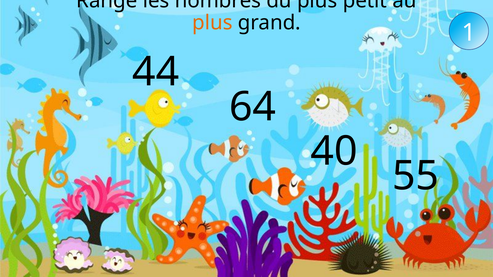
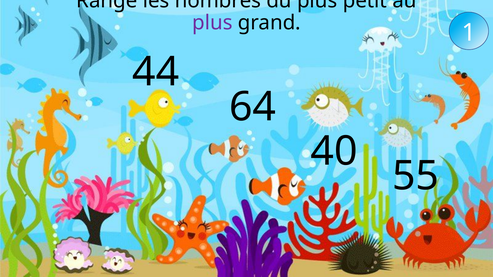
plus at (212, 23) colour: orange -> purple
